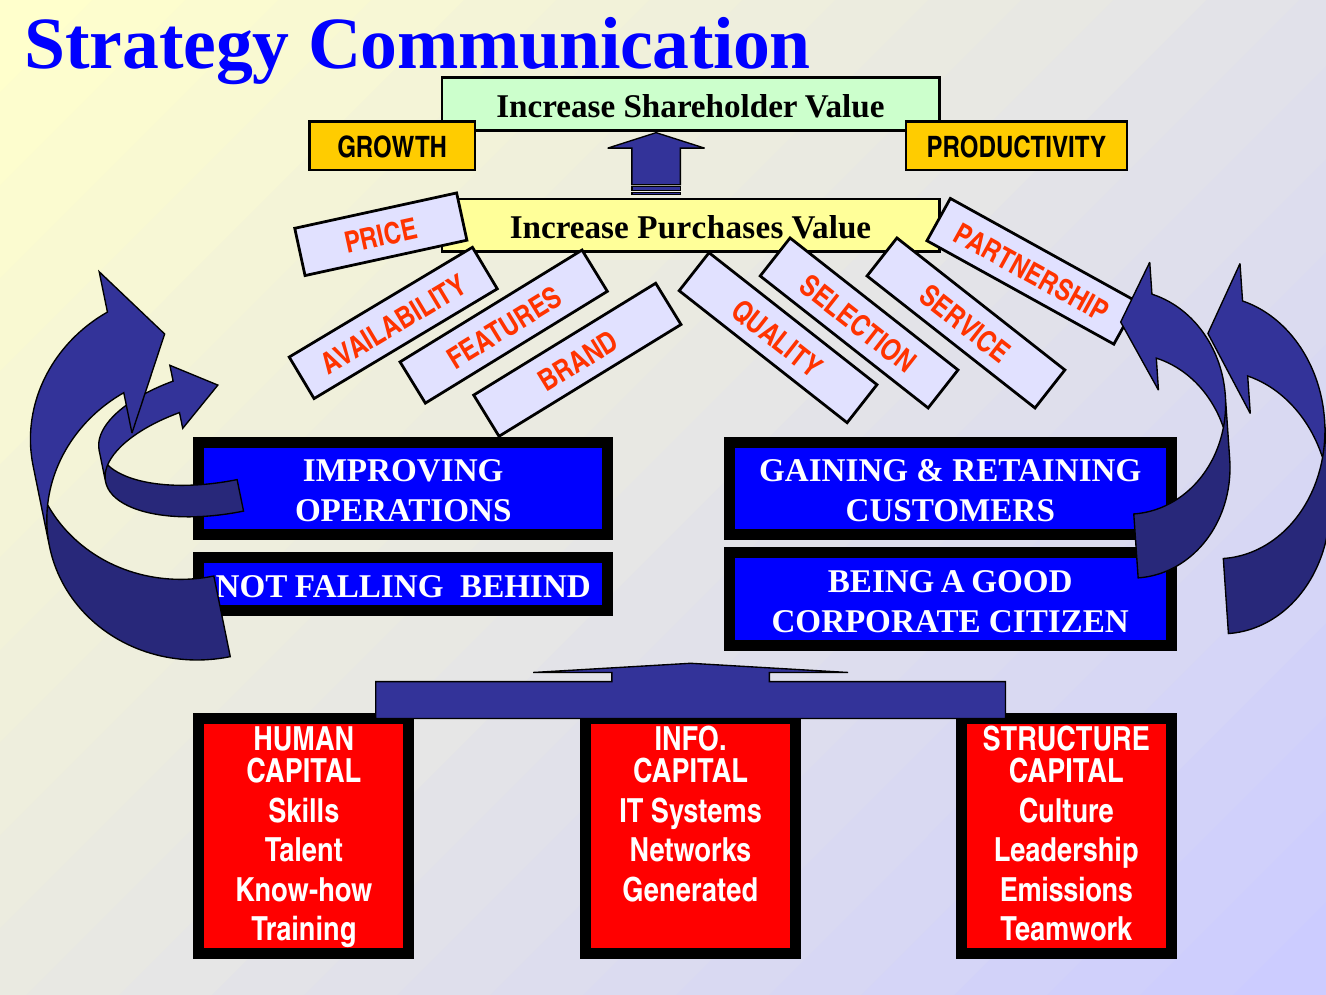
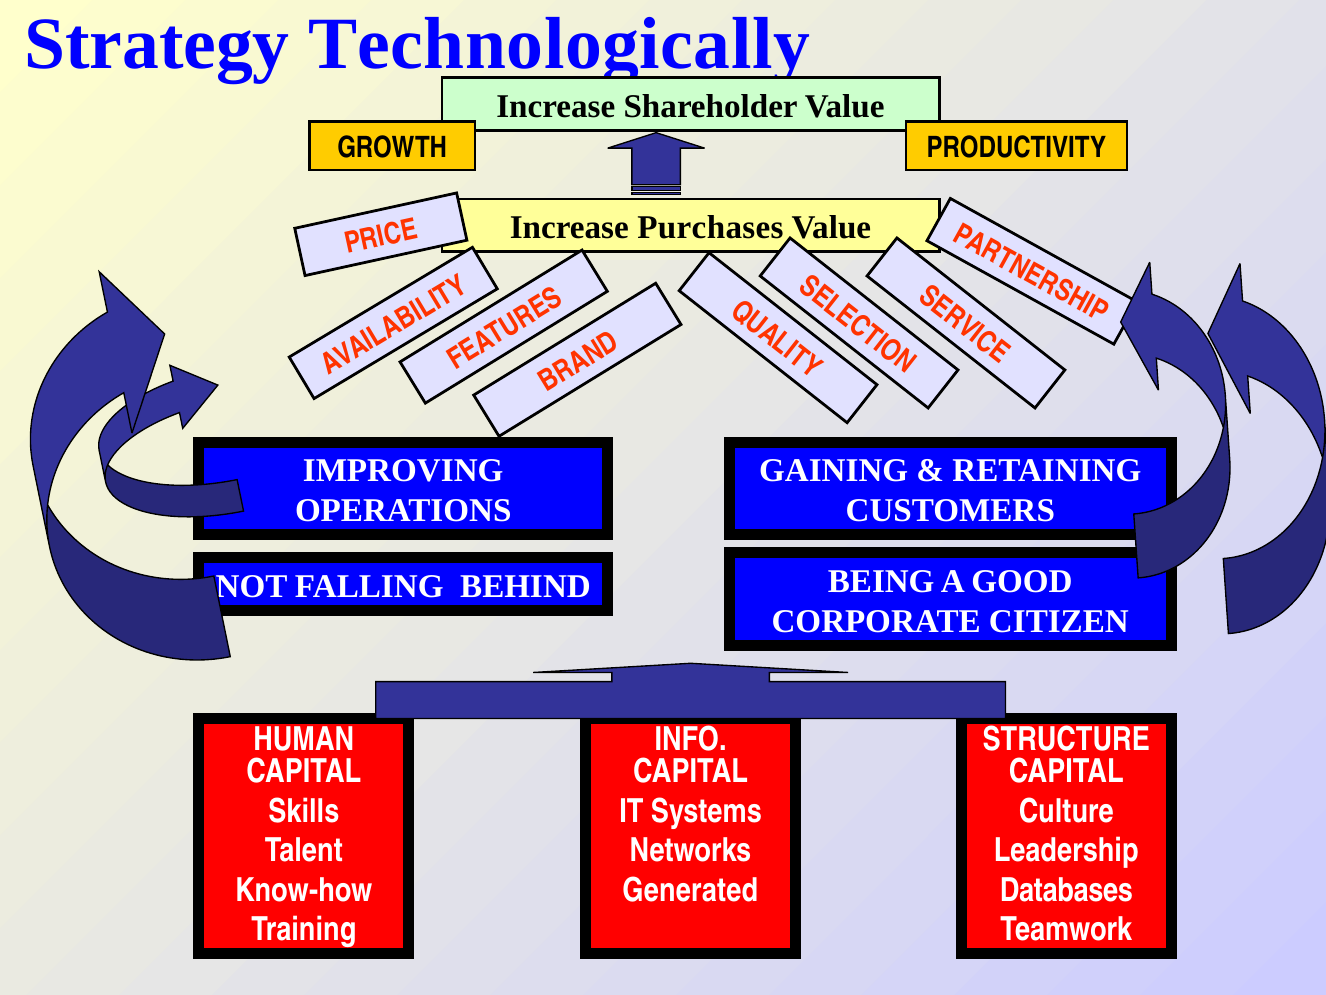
Communication: Communication -> Technologically
Emissions: Emissions -> Databases
